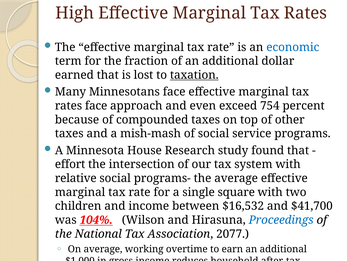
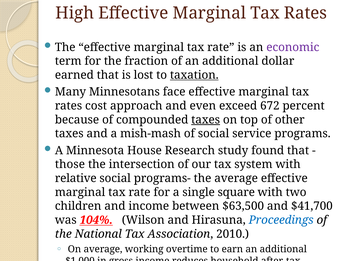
economic colour: blue -> purple
rates face: face -> cost
754: 754 -> 672
taxes at (206, 119) underline: none -> present
effort: effort -> those
$16,532: $16,532 -> $63,500
2077: 2077 -> 2010
